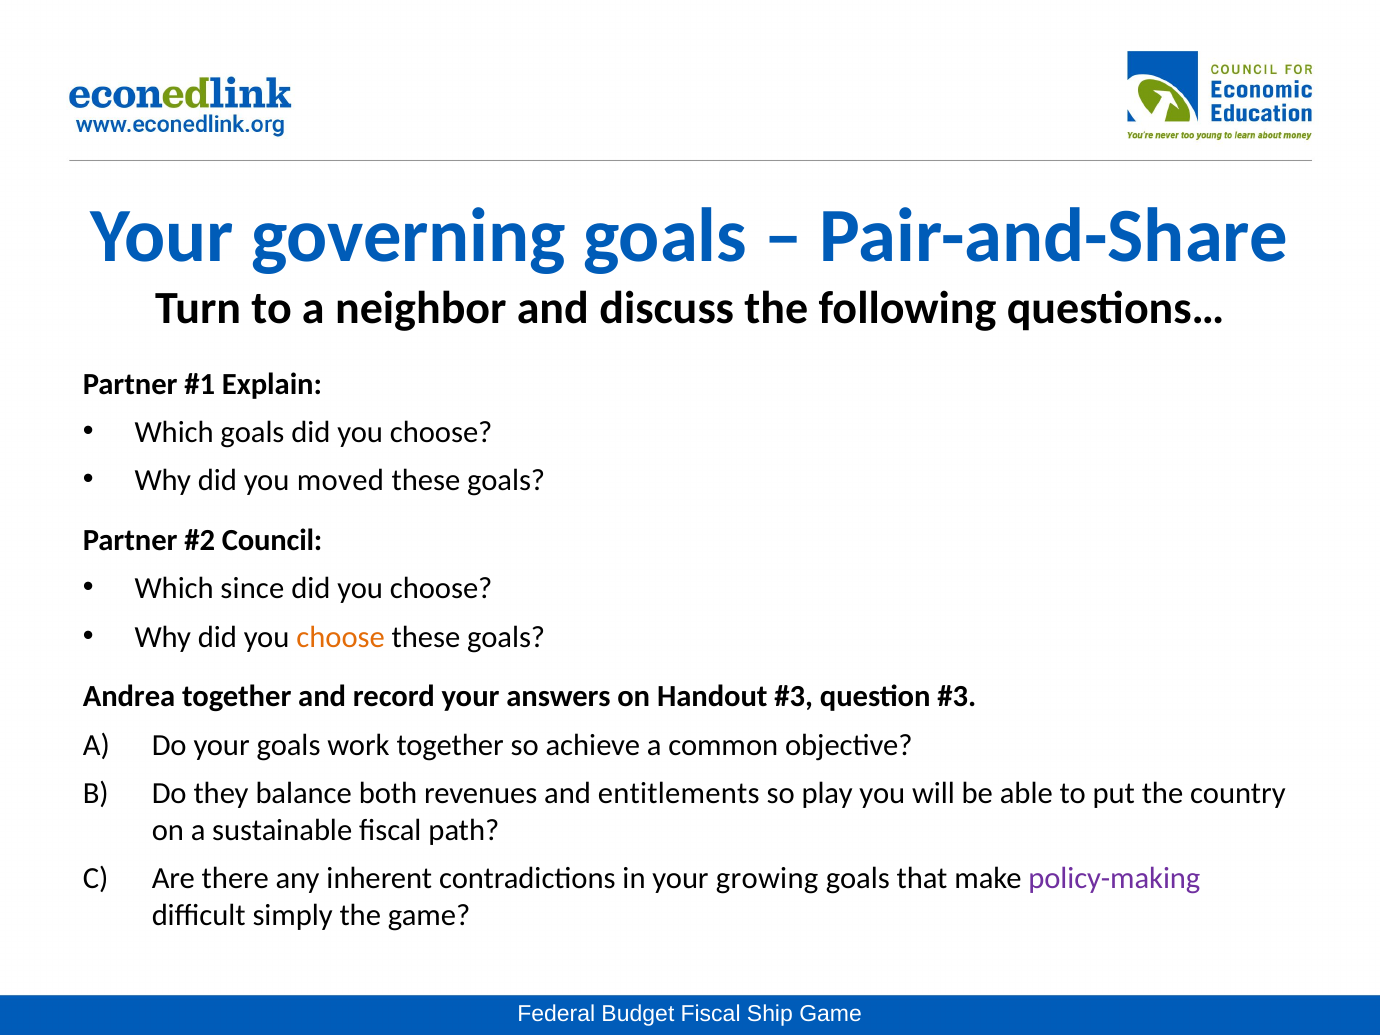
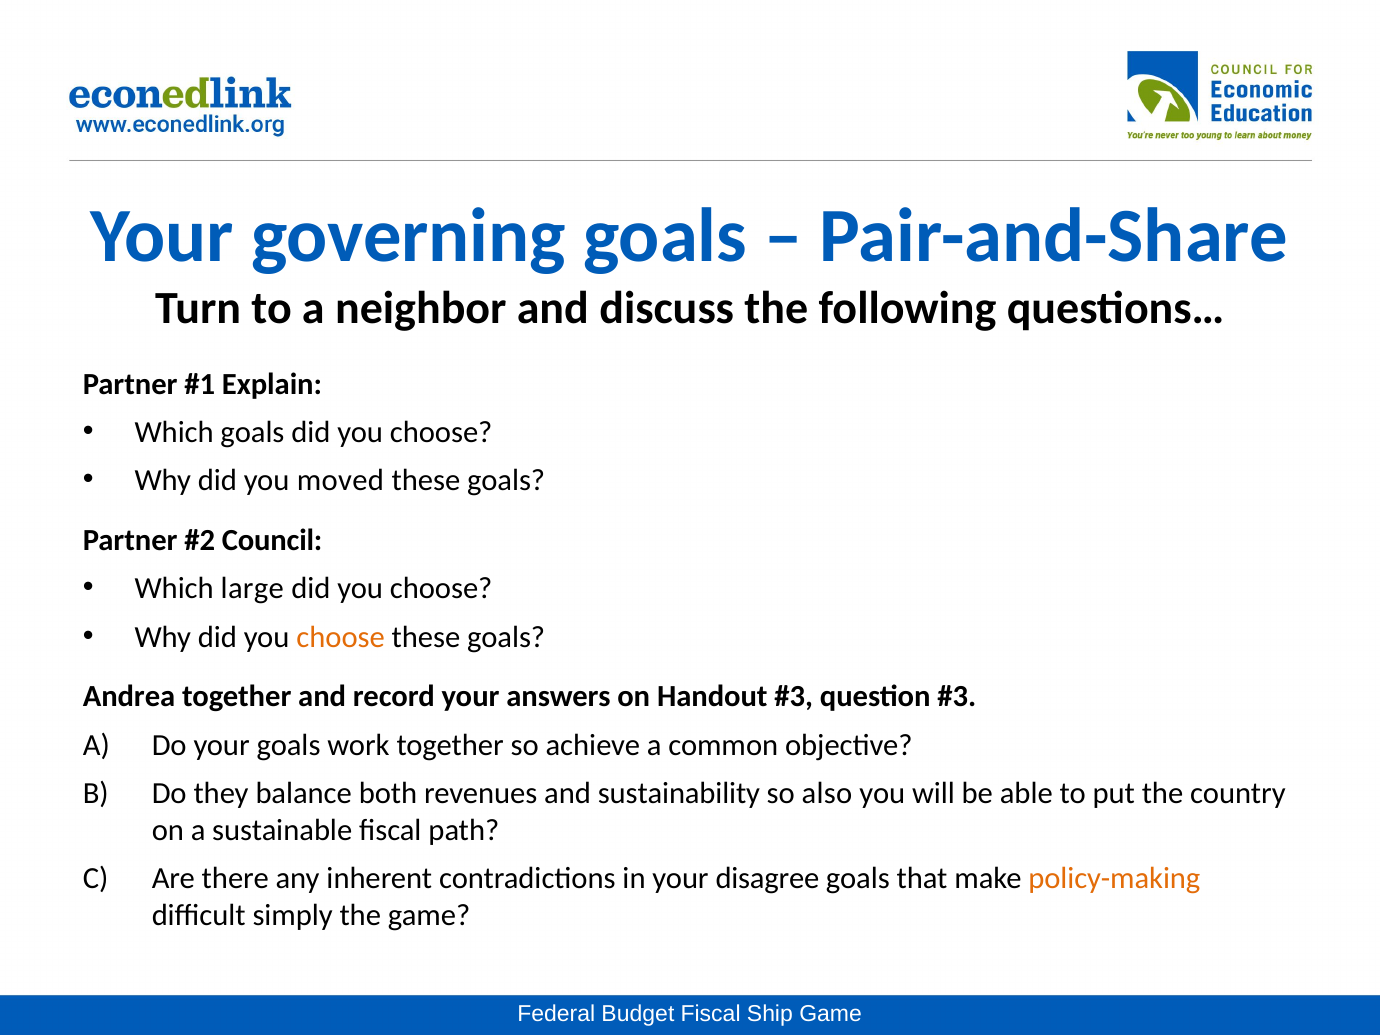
since: since -> large
entitlements: entitlements -> sustainability
play: play -> also
growing: growing -> disagree
policy-making colour: purple -> orange
